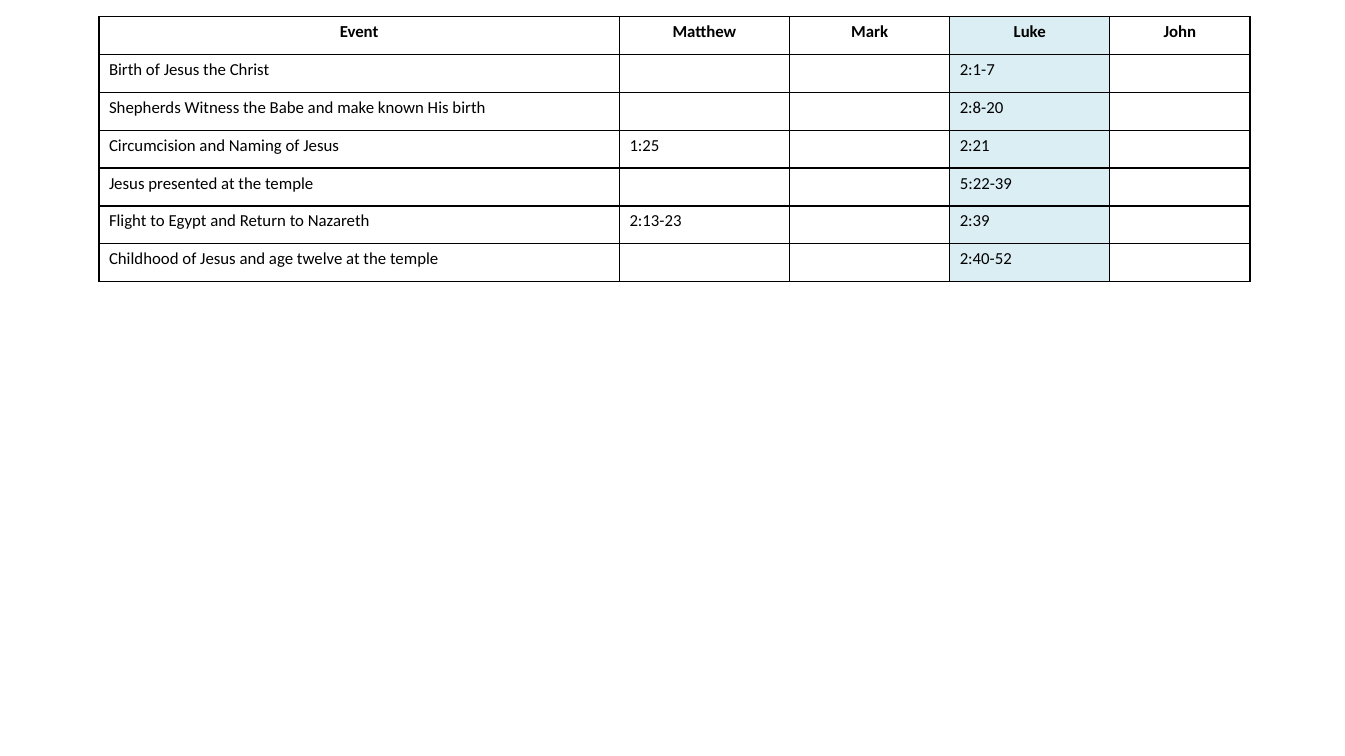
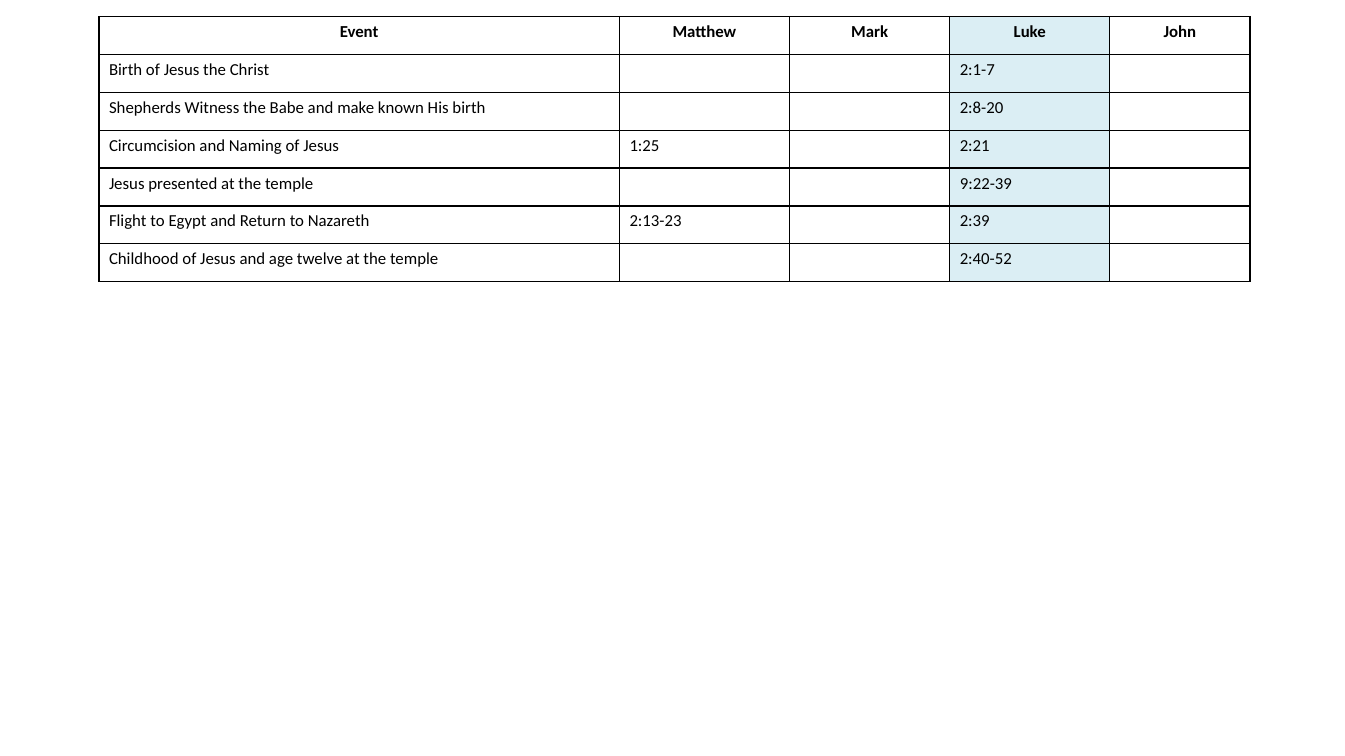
5:22-39: 5:22-39 -> 9:22-39
